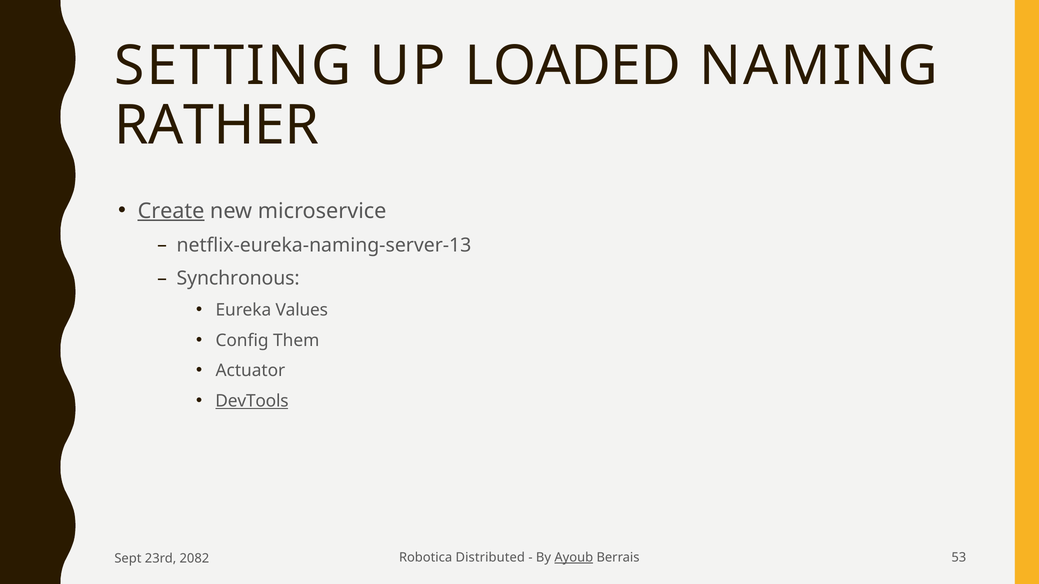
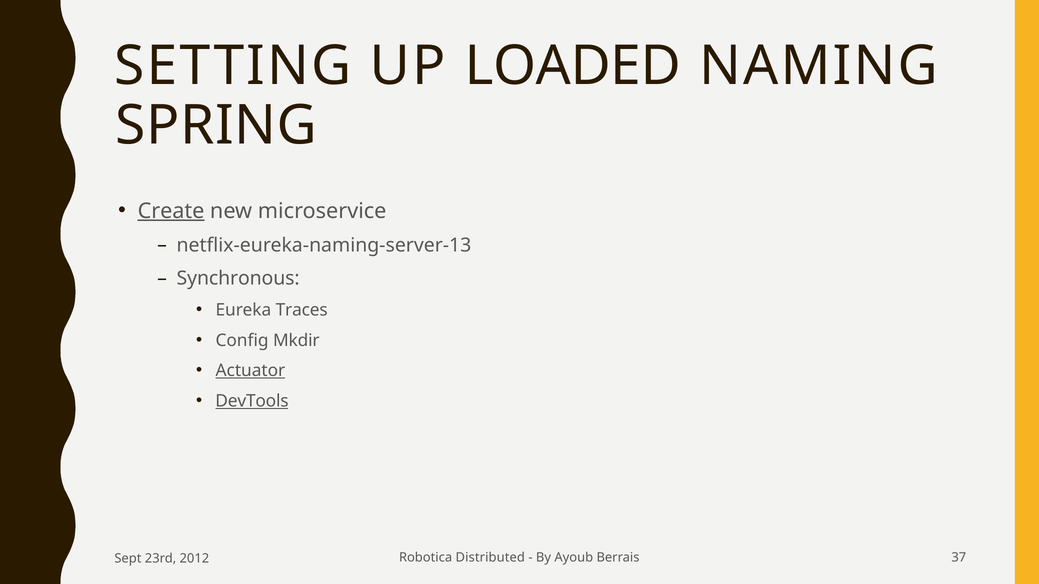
RATHER: RATHER -> SPRING
Values: Values -> Traces
Them: Them -> Mkdir
Actuator underline: none -> present
Ayoub underline: present -> none
53: 53 -> 37
2082: 2082 -> 2012
